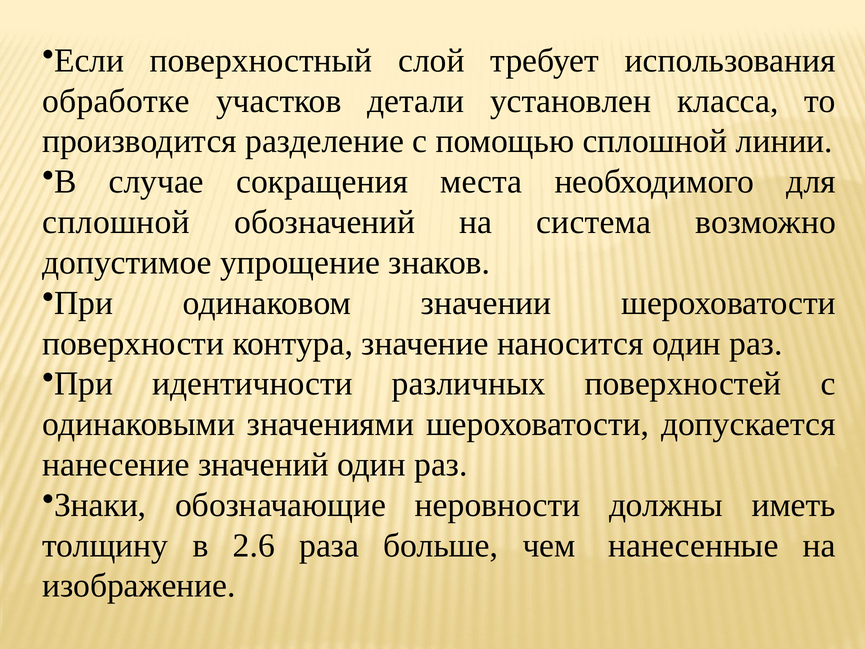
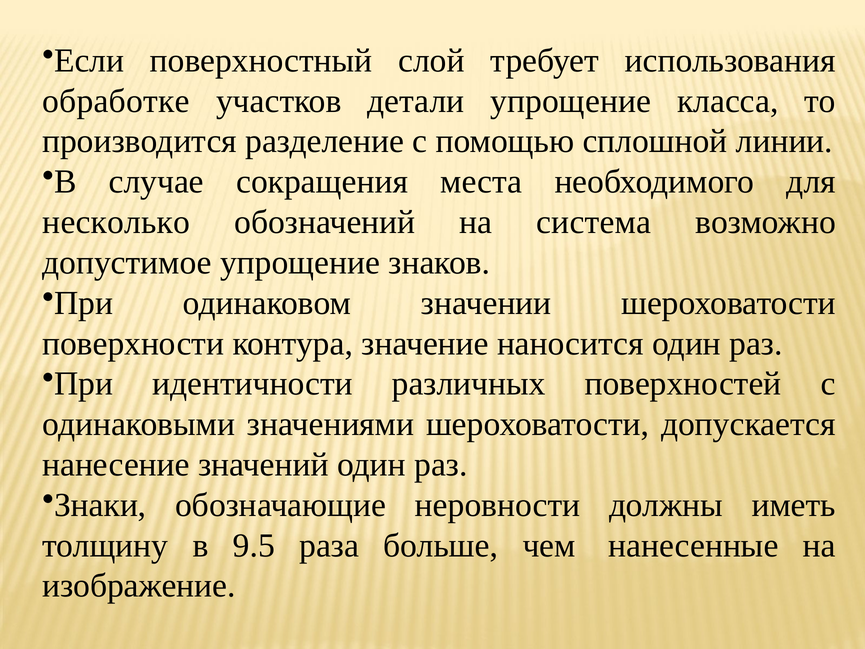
детали установлен: установлен -> упрощение
сплошной at (116, 222): сплошной -> несколько
2.6: 2.6 -> 9.5
